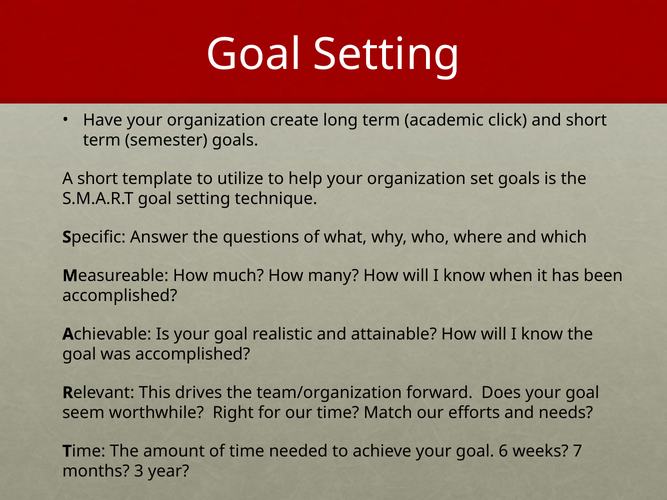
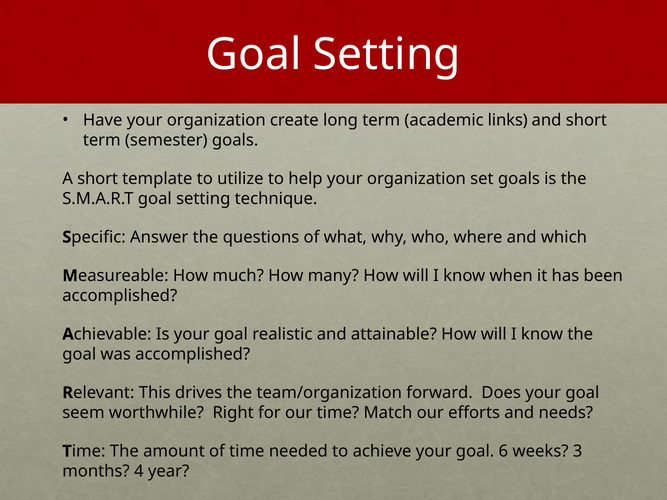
click: click -> links
7: 7 -> 3
3: 3 -> 4
